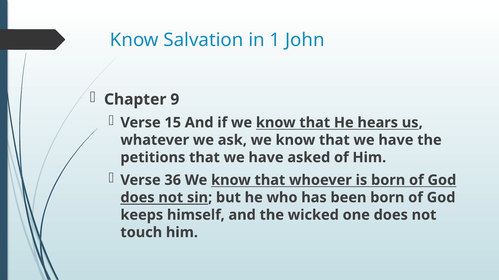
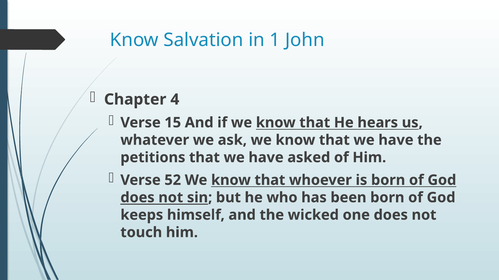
9: 9 -> 4
36: 36 -> 52
